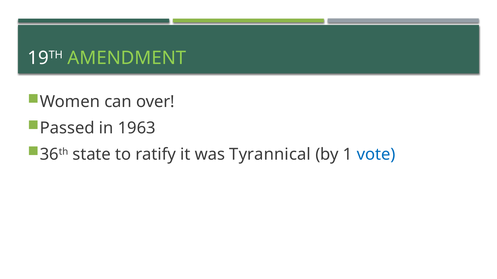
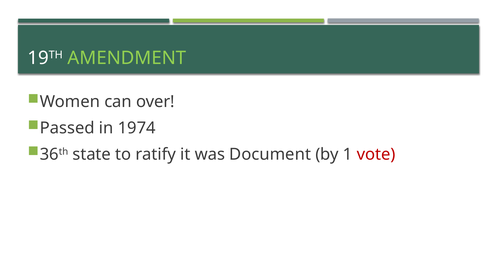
1963: 1963 -> 1974
Tyrannical: Tyrannical -> Document
vote colour: blue -> red
